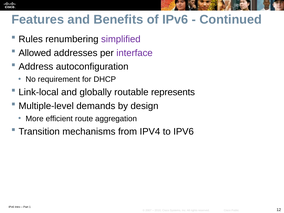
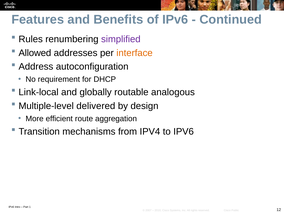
interface colour: purple -> orange
represents: represents -> analogous
demands: demands -> delivered
